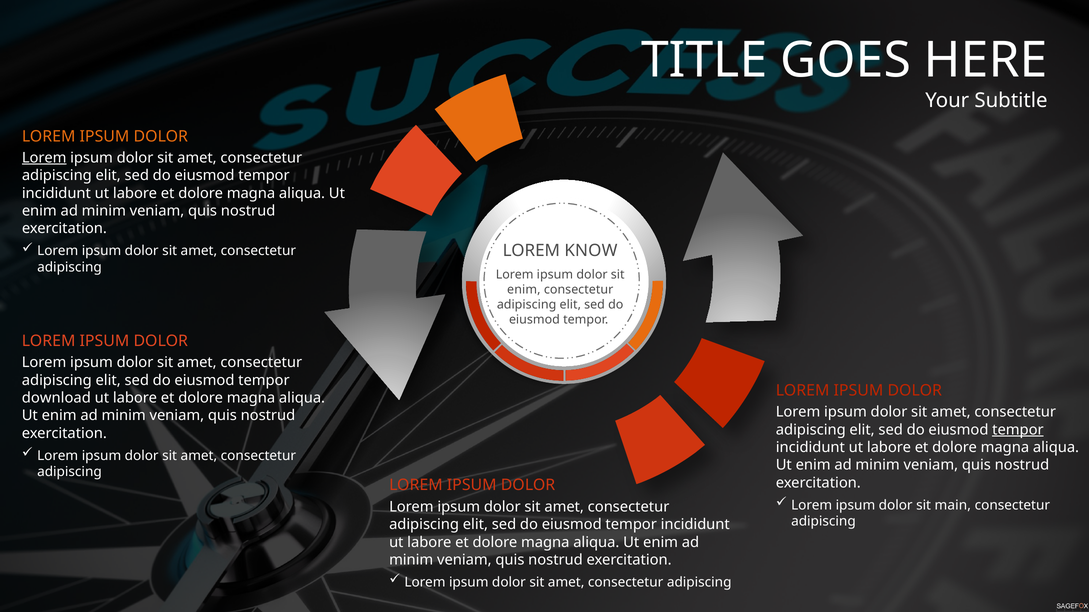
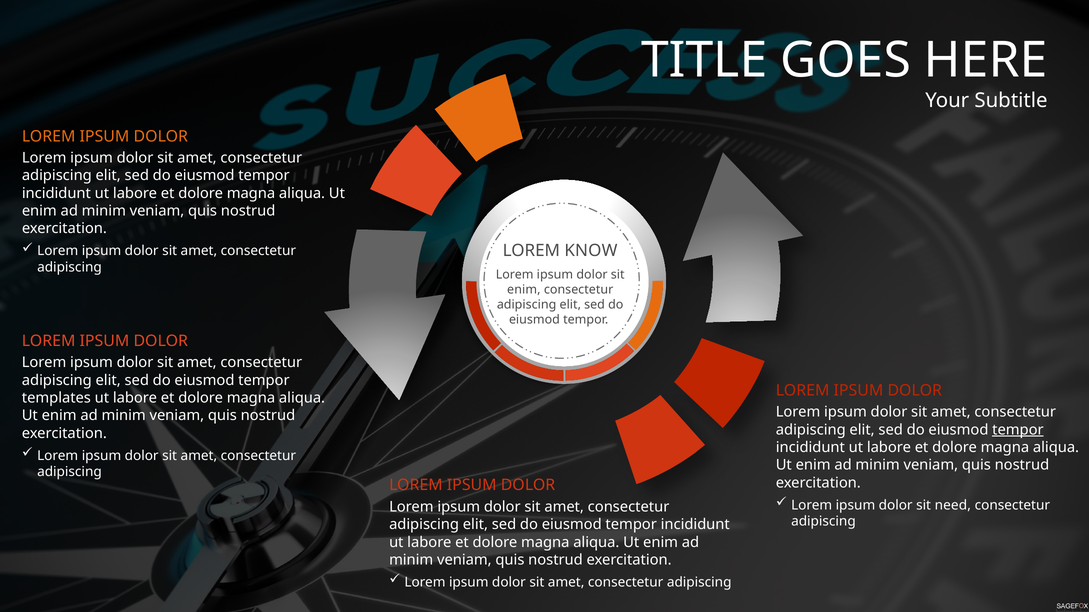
Lorem at (44, 158) underline: present -> none
download: download -> templates
main: main -> need
